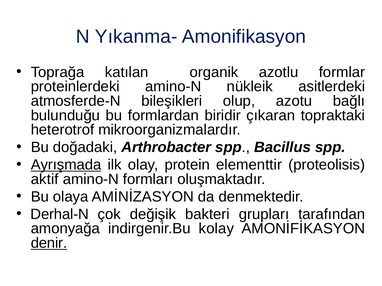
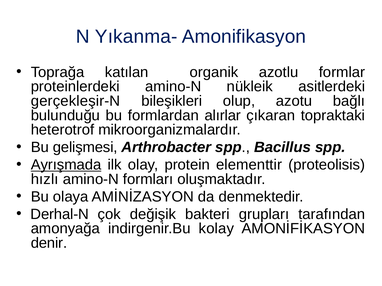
atmosferde-N: atmosferde-N -> gerçekleşir-N
biridir: biridir -> alırlar
doğadaki: doğadaki -> gelişmesi
aktif: aktif -> hızlı
denir underline: present -> none
